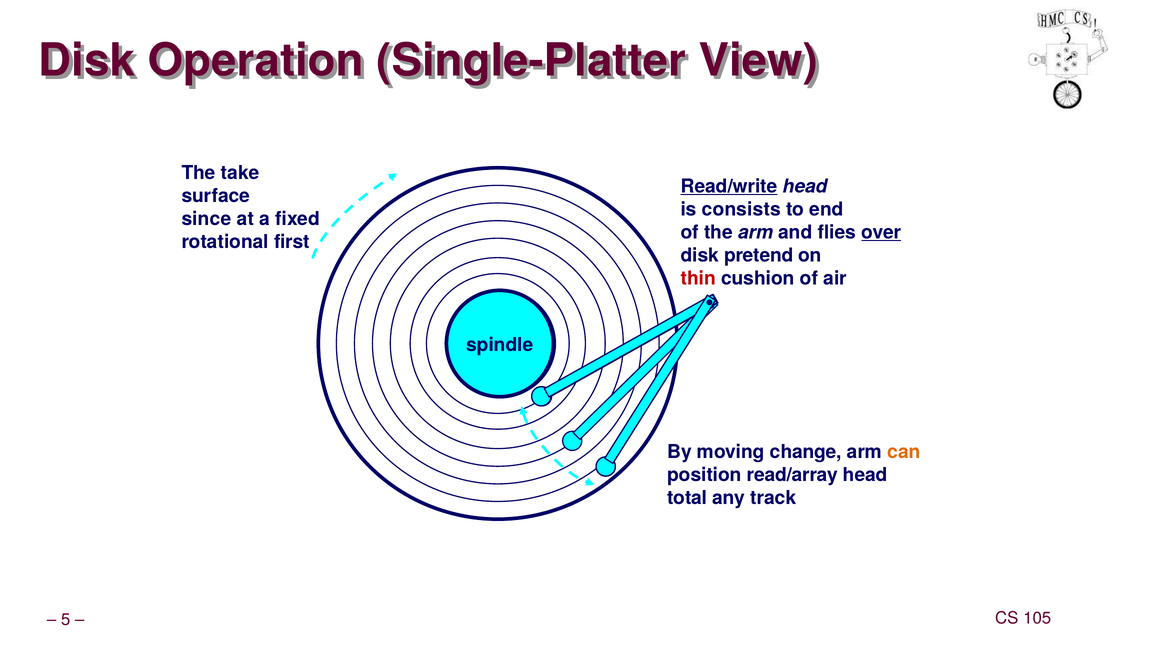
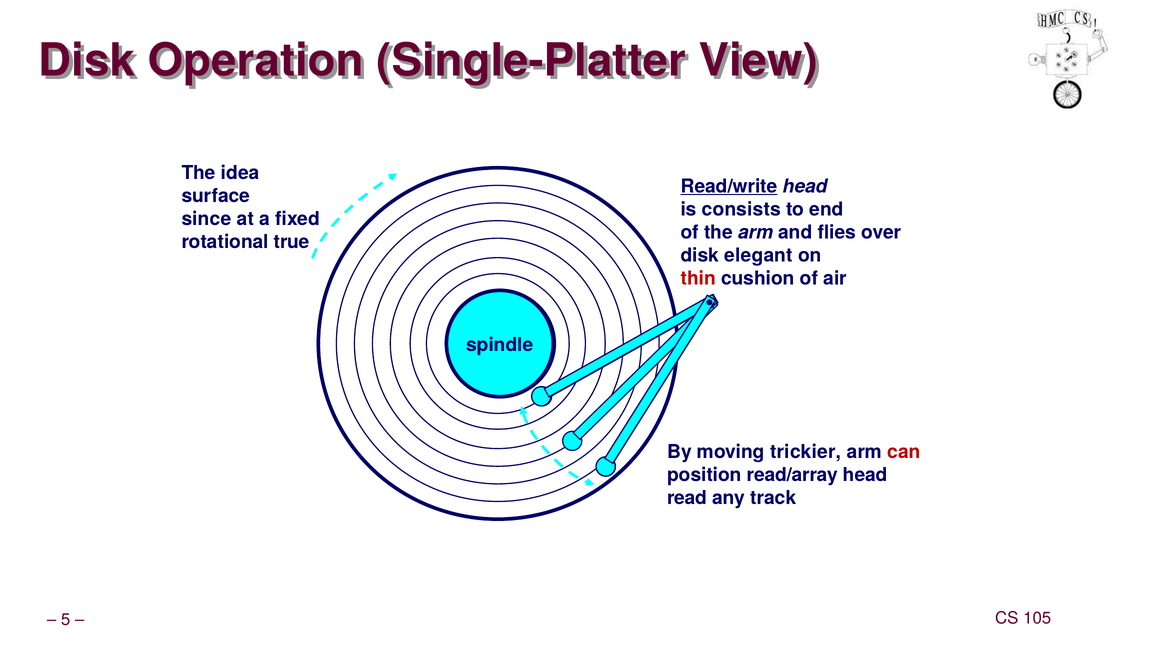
take: take -> idea
over underline: present -> none
first: first -> true
pretend: pretend -> elegant
change: change -> trickier
can colour: orange -> red
total: total -> read
